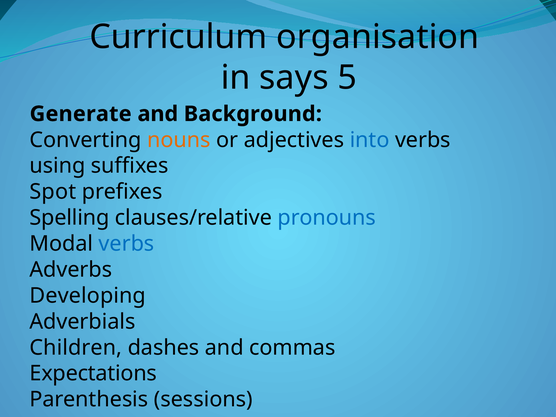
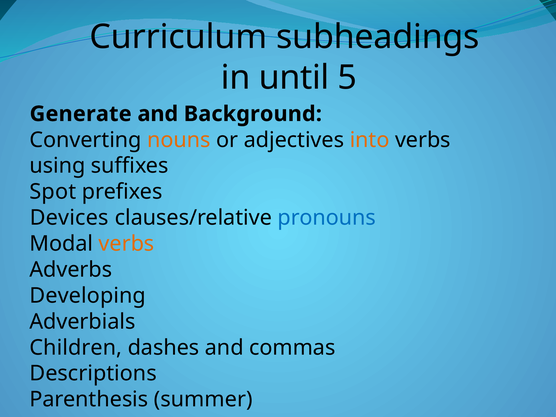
organisation: organisation -> subheadings
says: says -> until
into colour: blue -> orange
Spelling: Spelling -> Devices
verbs at (126, 244) colour: blue -> orange
Expectations: Expectations -> Descriptions
sessions: sessions -> summer
